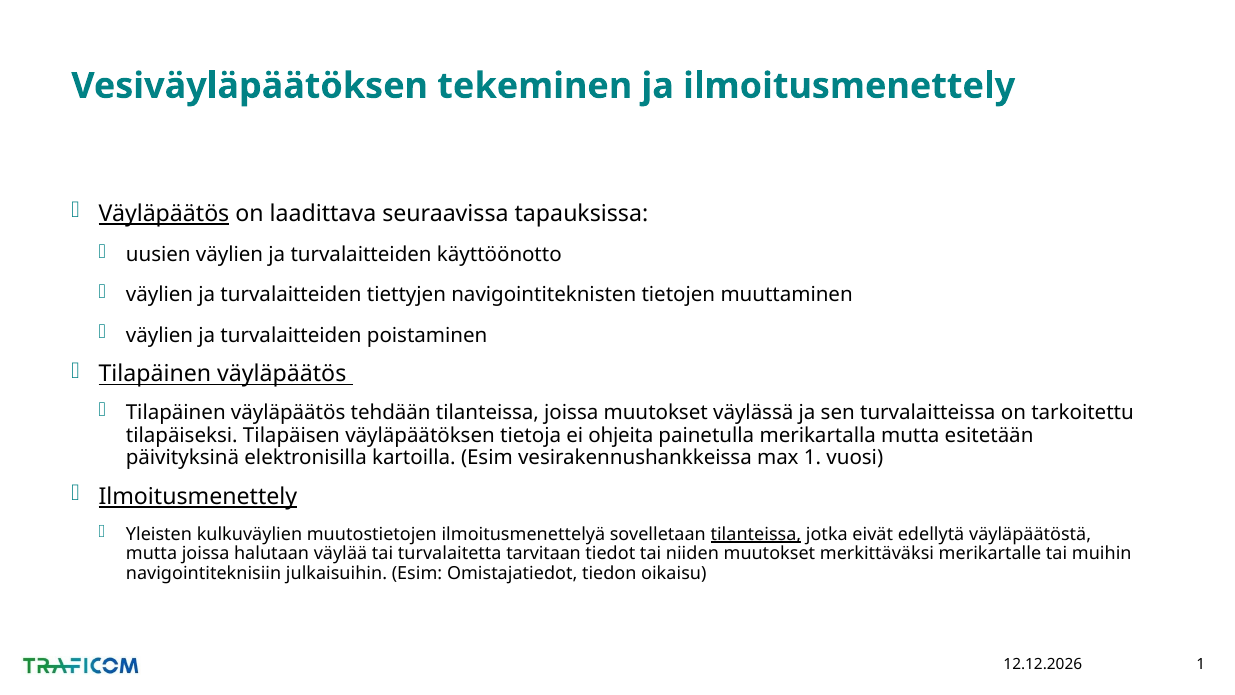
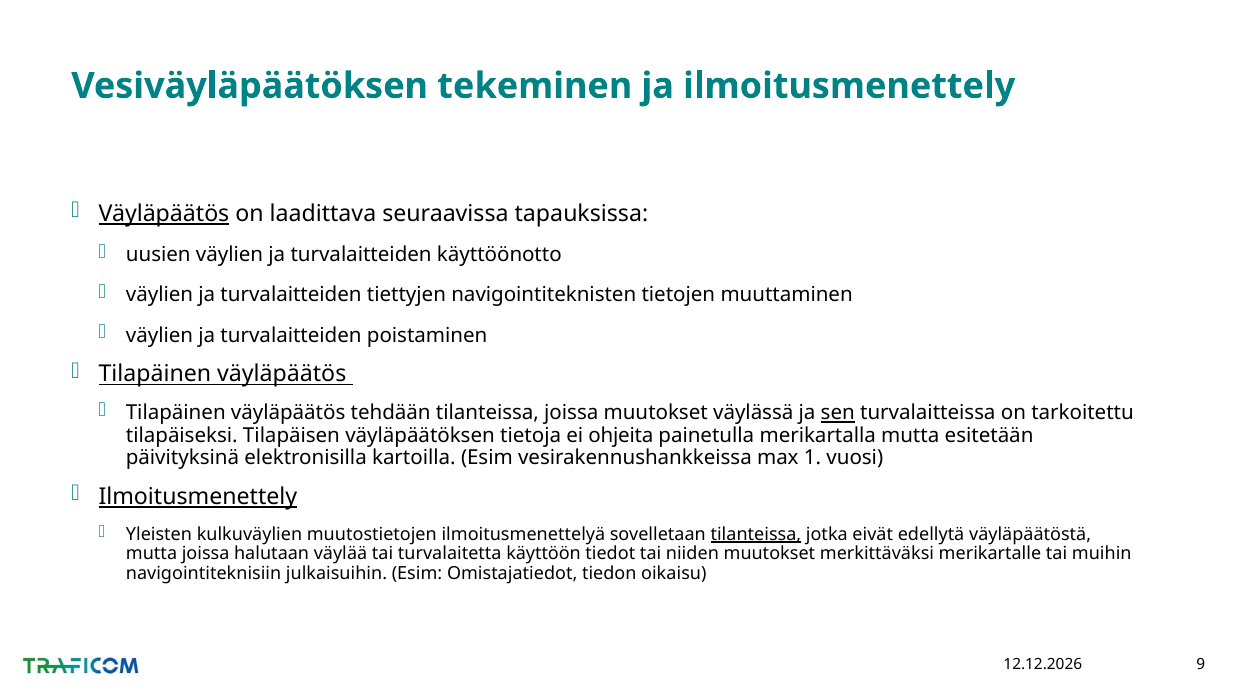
sen underline: none -> present
tarvitaan: tarvitaan -> käyttöön
1 at (1201, 664): 1 -> 9
